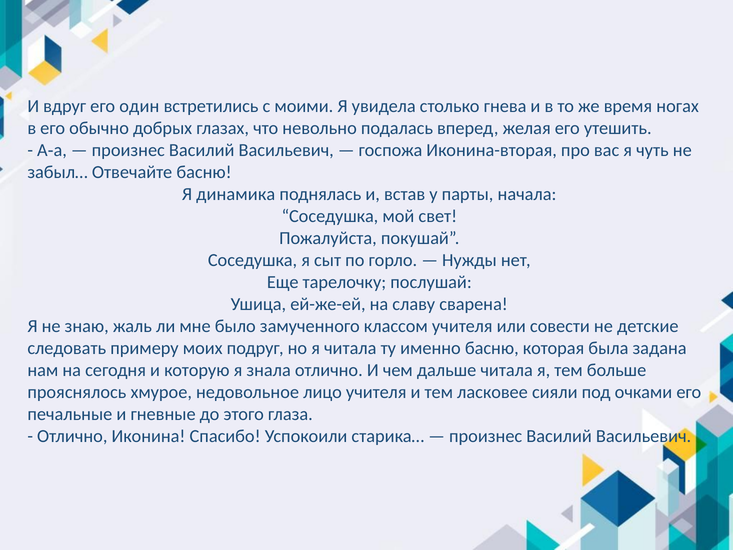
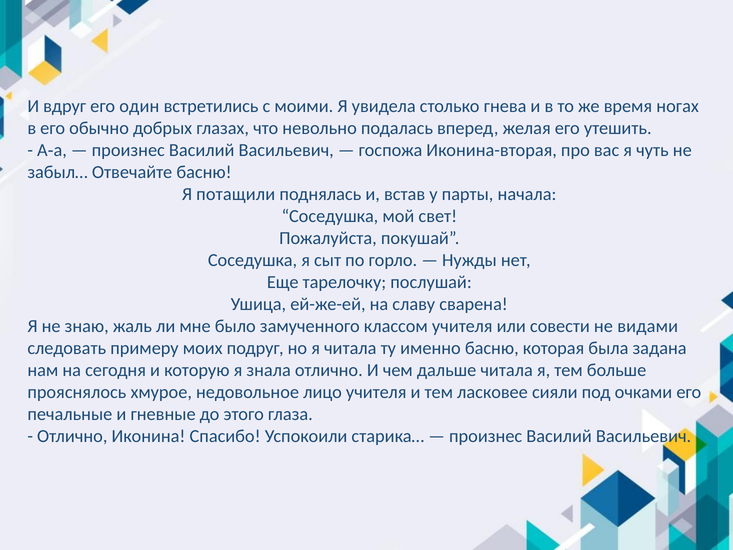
динамика: динамика -> потащили
детские: детские -> видами
